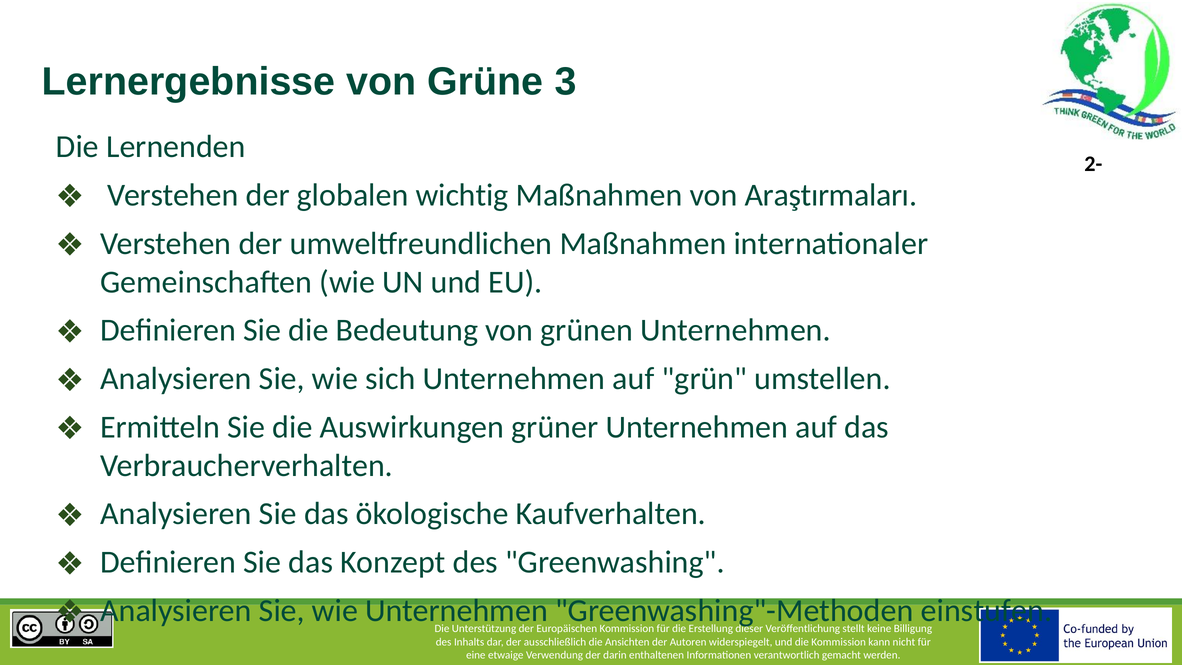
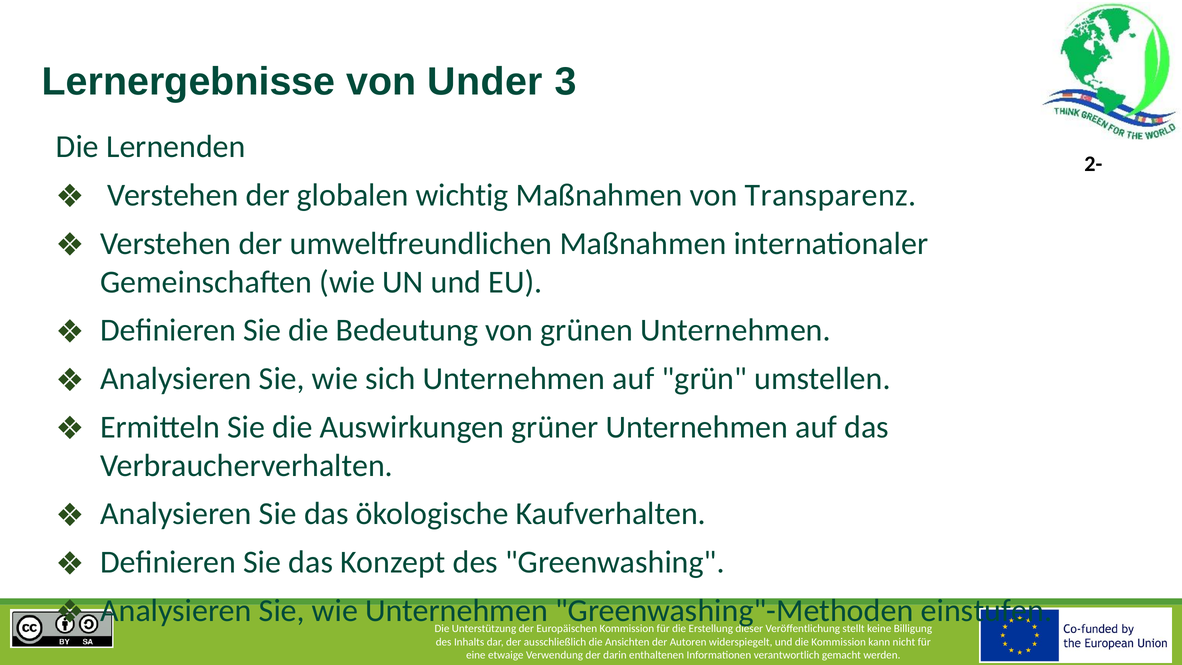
Grüne: Grüne -> Under
Araştırmaları: Araştırmaları -> Transparenz
